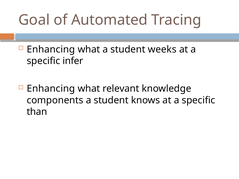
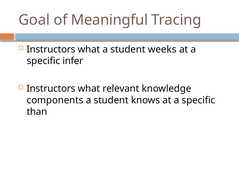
Automated: Automated -> Meaningful
Enhancing at (51, 49): Enhancing -> Instructors
Enhancing at (51, 89): Enhancing -> Instructors
